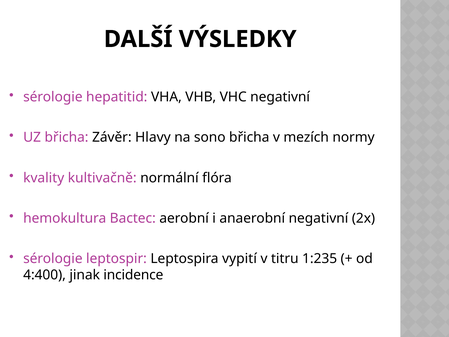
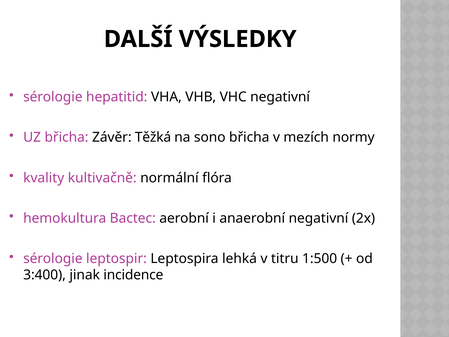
Hlavy: Hlavy -> Těžká
vypití: vypití -> lehká
1:235: 1:235 -> 1:500
4:400: 4:400 -> 3:400
